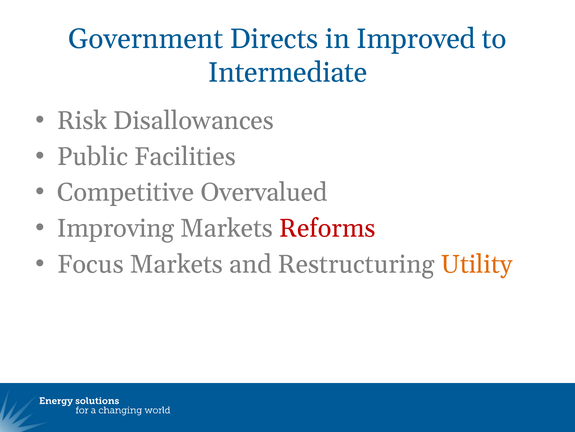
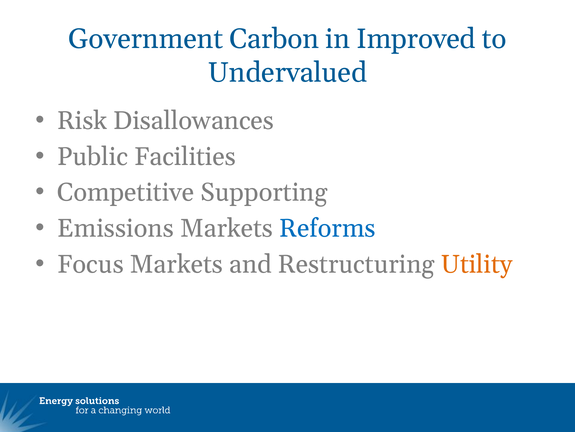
Directs: Directs -> Carbon
Intermediate: Intermediate -> Undervalued
Overvalued: Overvalued -> Supporting
Improving: Improving -> Emissions
Reforms colour: red -> blue
